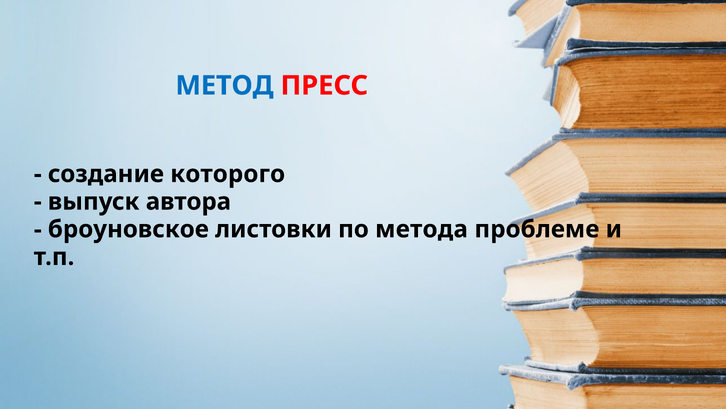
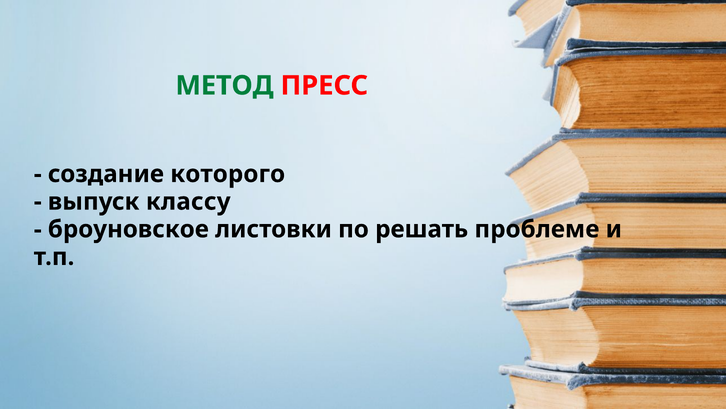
МЕТОД colour: blue -> green
автора: автора -> классу
метода: метода -> решать
